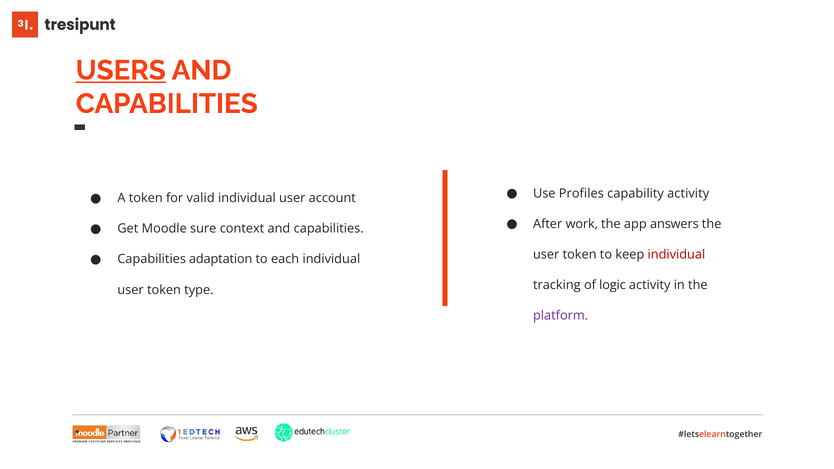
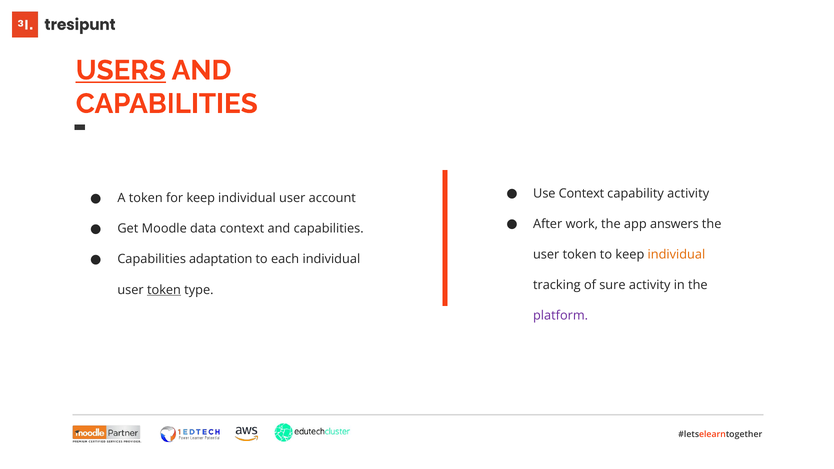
Use Profiles: Profiles -> Context
for valid: valid -> keep
sure: sure -> data
individual at (676, 255) colour: red -> orange
logic: logic -> sure
token at (164, 290) underline: none -> present
